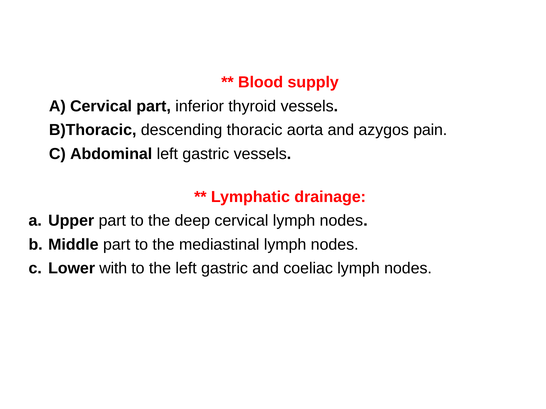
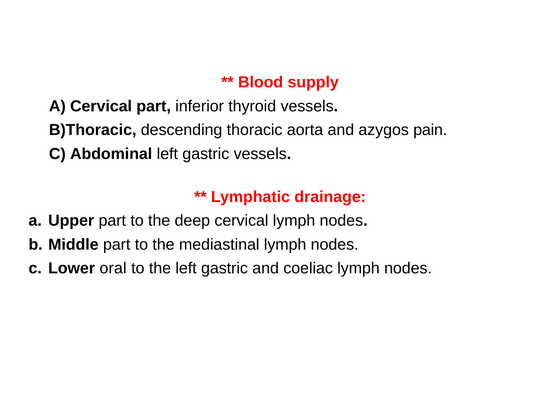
with: with -> oral
